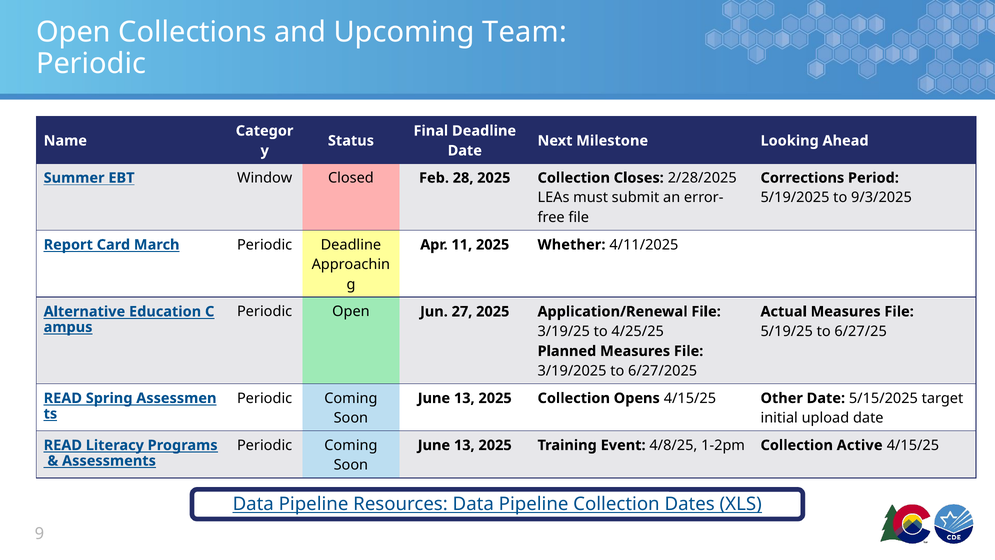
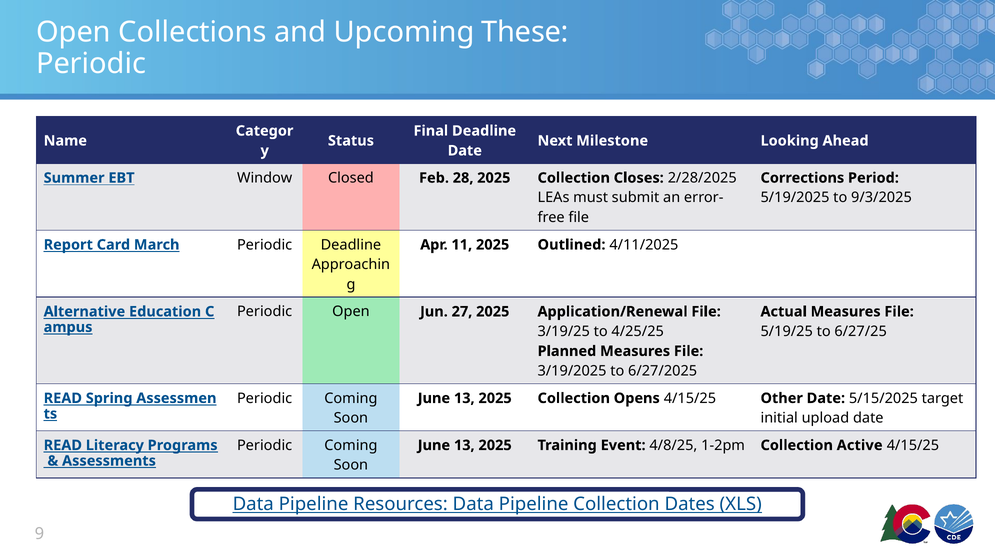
Team: Team -> These
Whether: Whether -> Outlined
